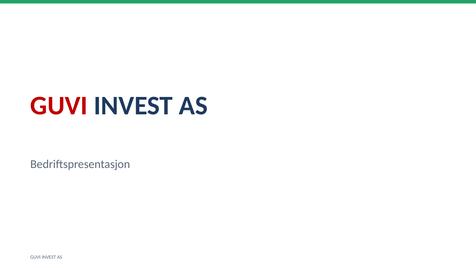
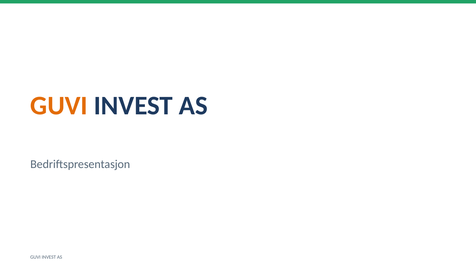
GUVI at (59, 106) colour: red -> orange
